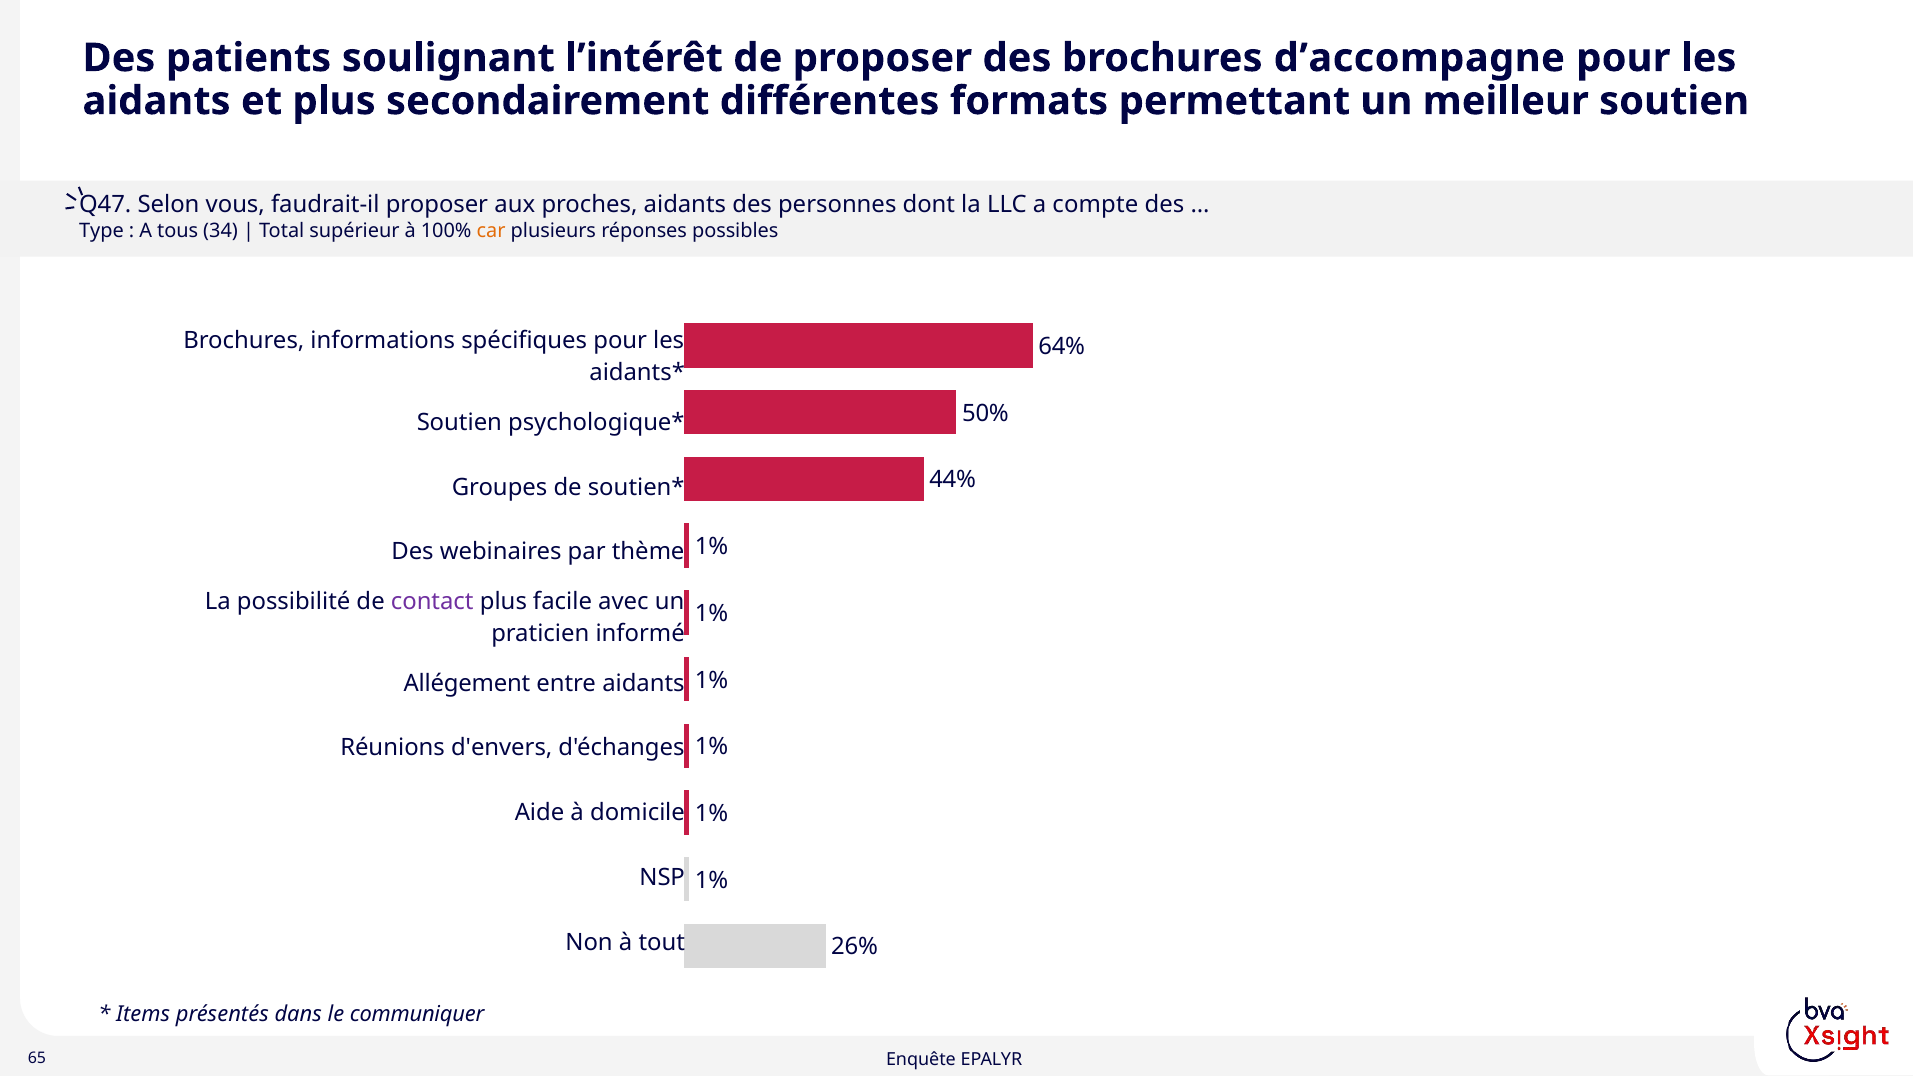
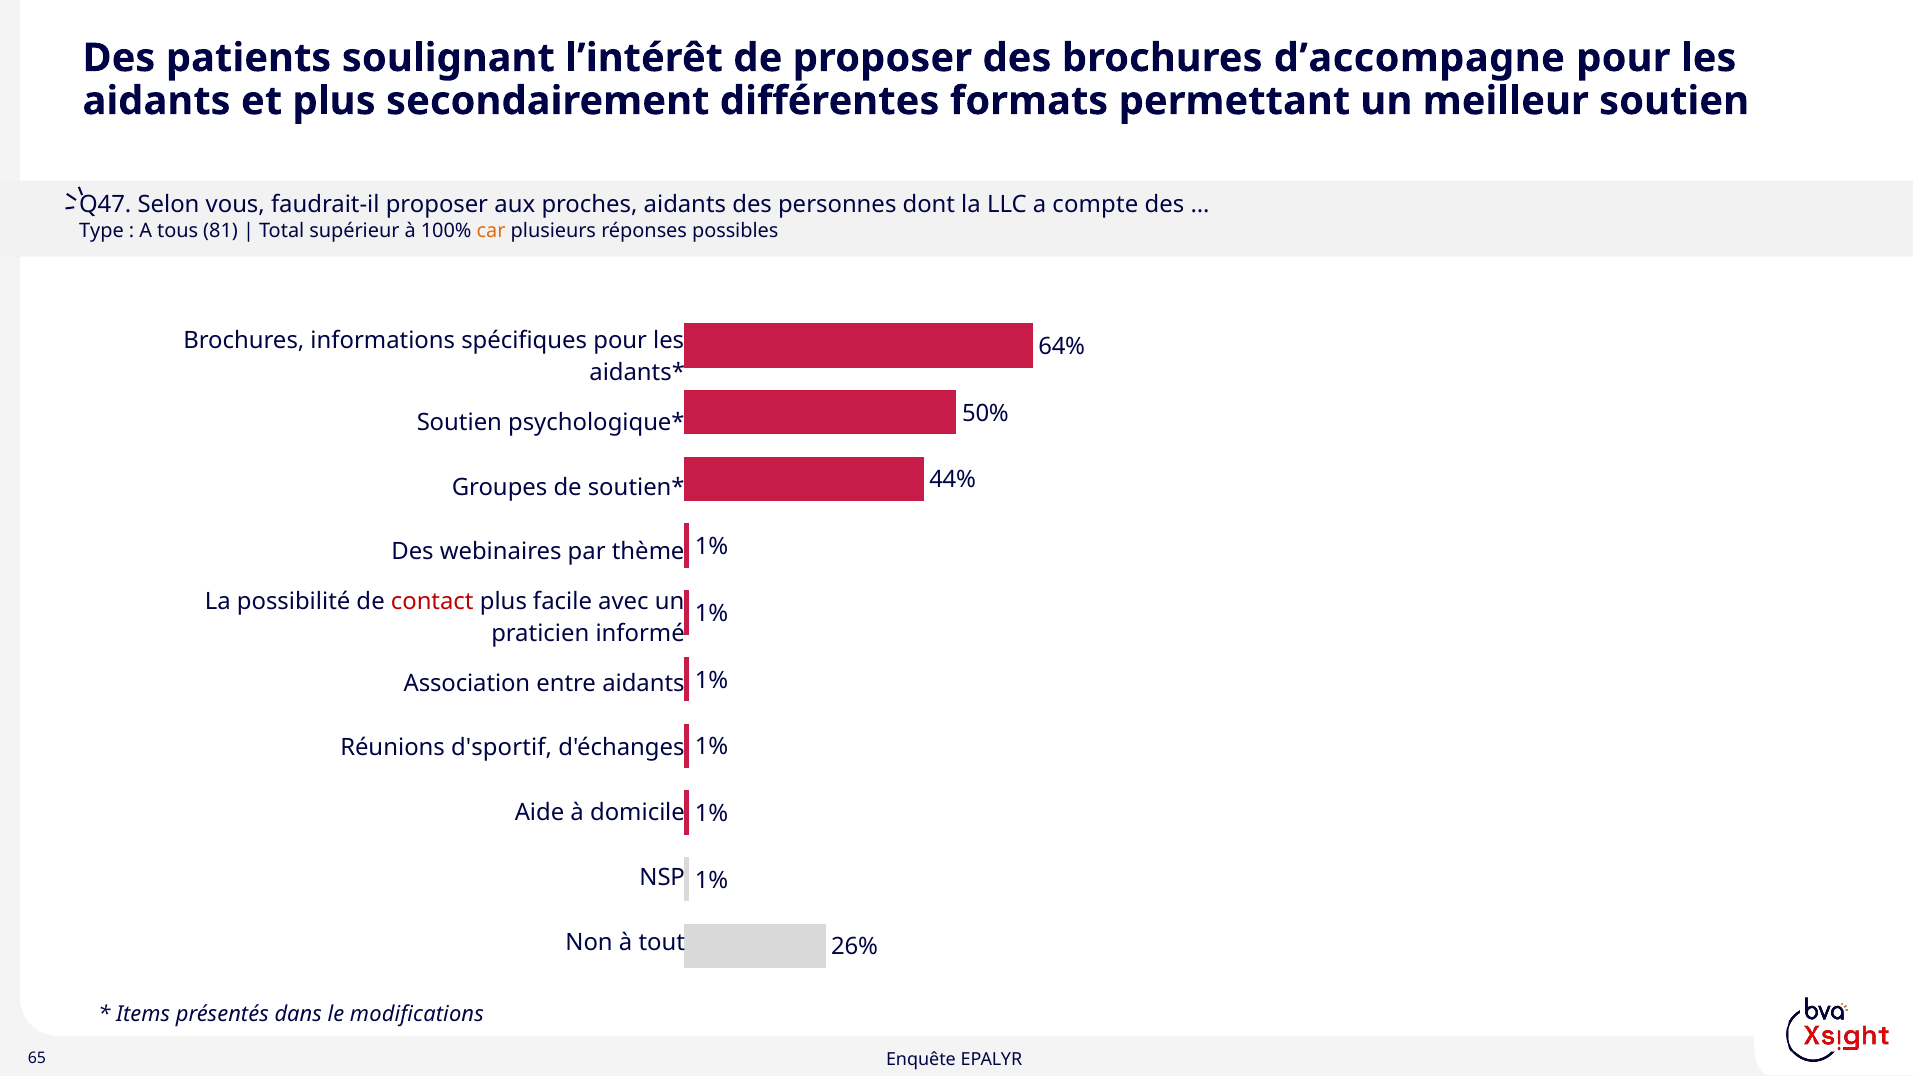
34: 34 -> 81
contact colour: purple -> red
Allégement: Allégement -> Association
d'envers: d'envers -> d'sportif
communiquer: communiquer -> modifications
